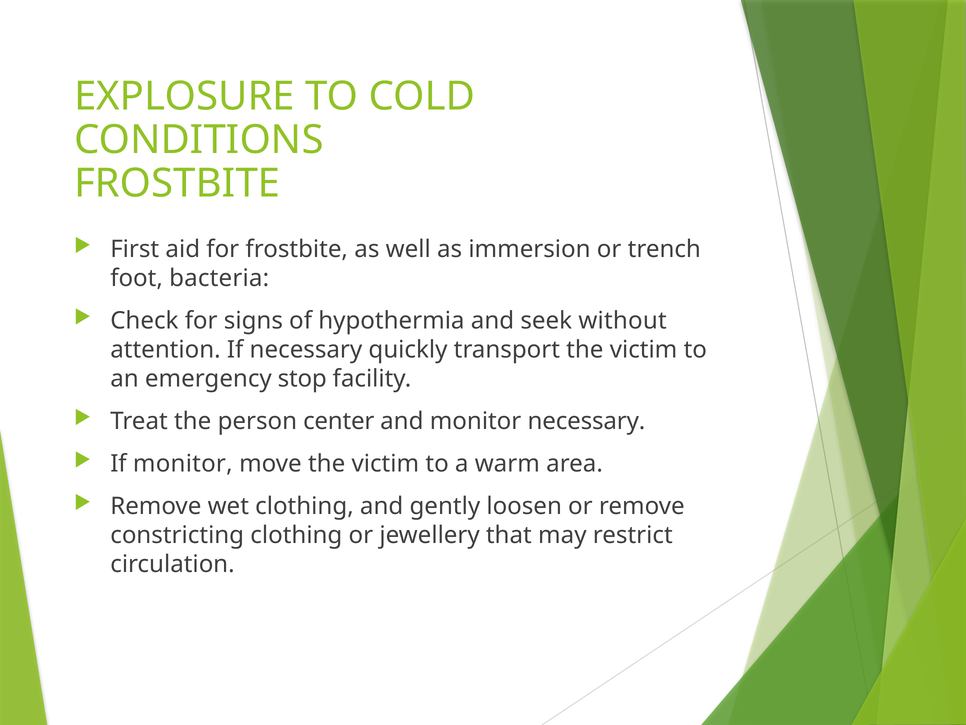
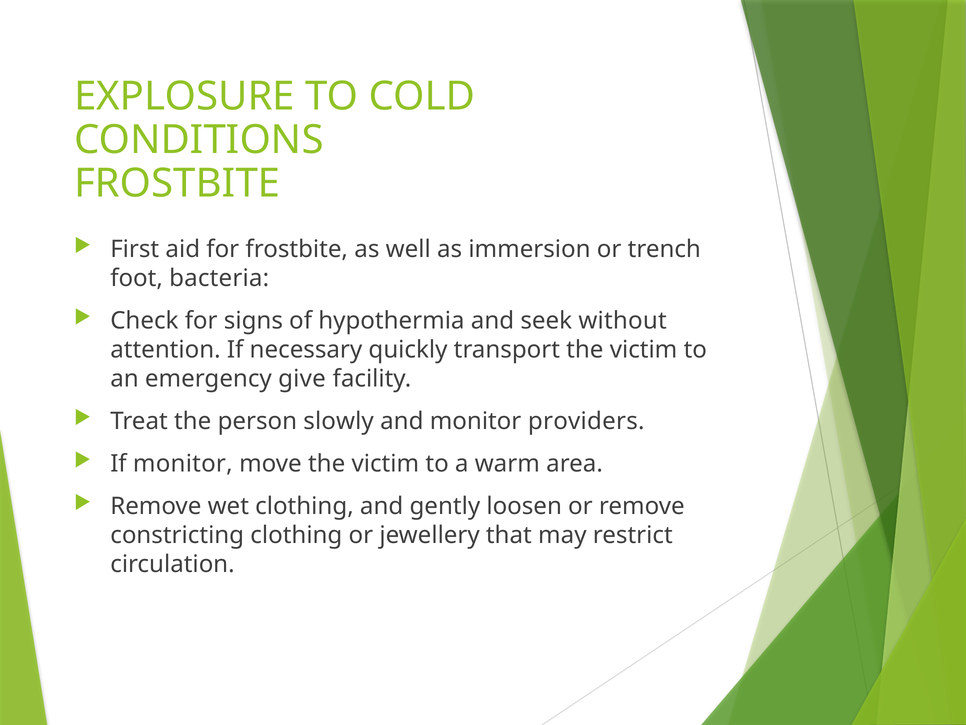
stop: stop -> give
center: center -> slowly
monitor necessary: necessary -> providers
